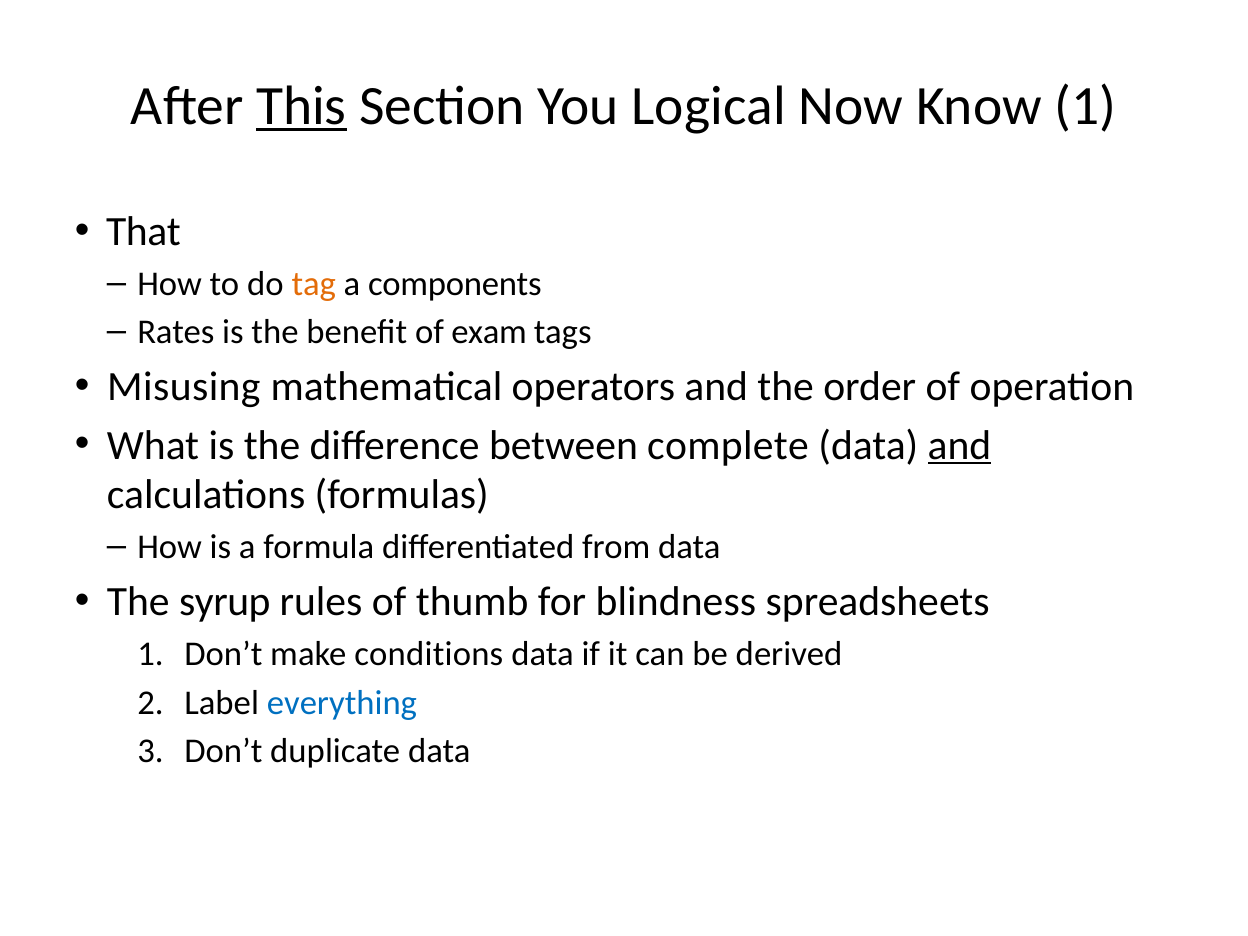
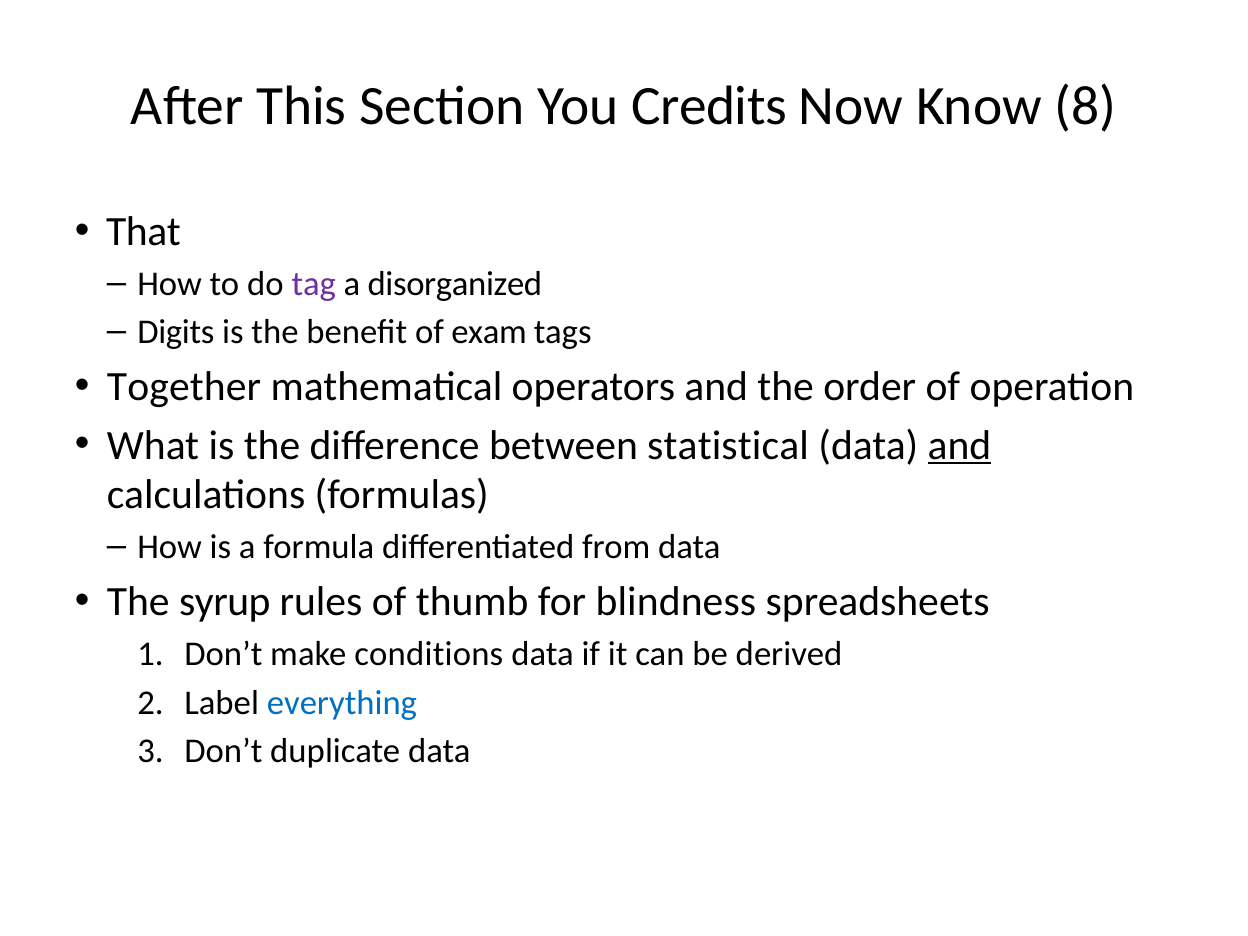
This underline: present -> none
Logical: Logical -> Credits
Know 1: 1 -> 8
tag colour: orange -> purple
components: components -> disorganized
Rates: Rates -> Digits
Misusing: Misusing -> Together
complete: complete -> statistical
